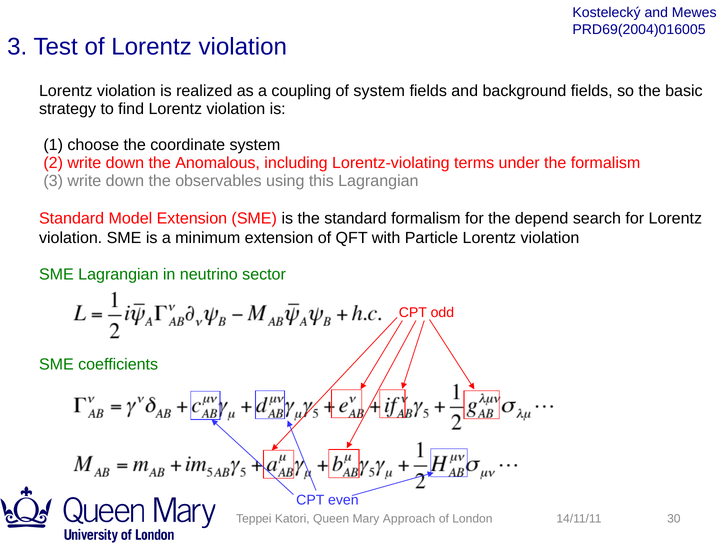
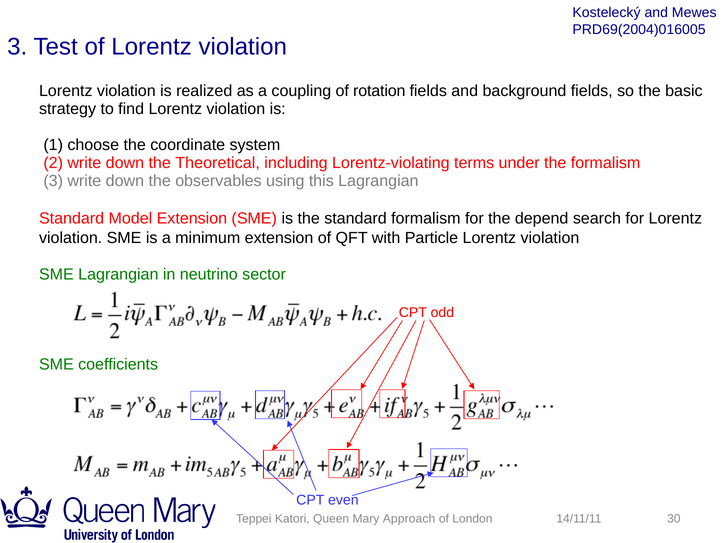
of system: system -> rotation
Anomalous: Anomalous -> Theoretical
